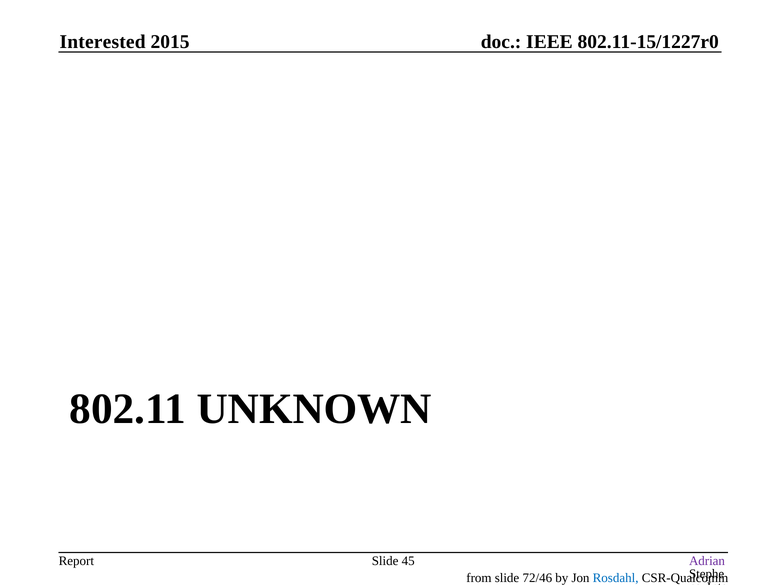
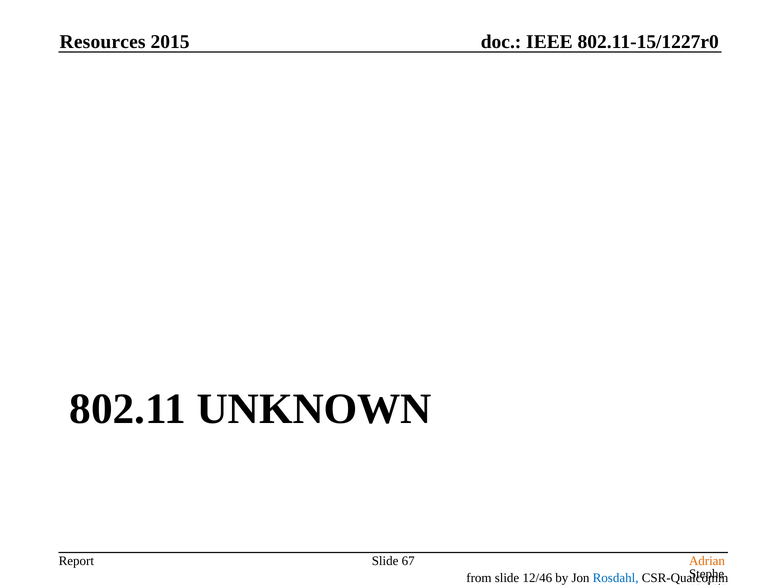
Interested: Interested -> Resources
Adrian colour: purple -> orange
45: 45 -> 67
72/46: 72/46 -> 12/46
